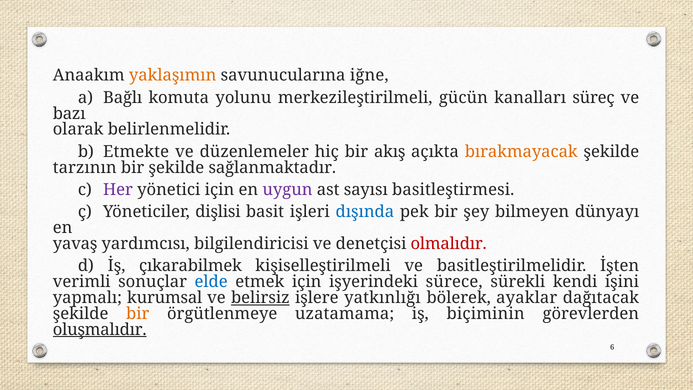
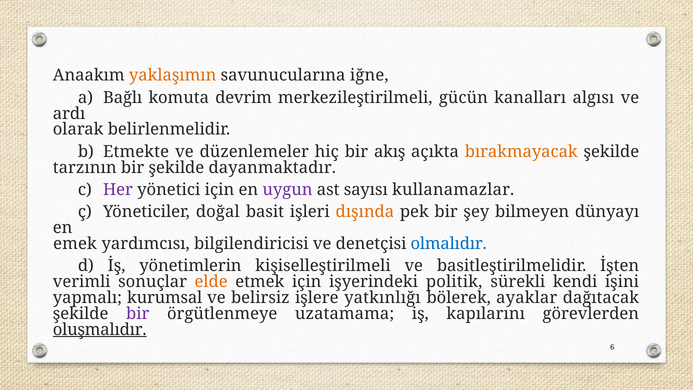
yolunu: yolunu -> devrim
süreç: süreç -> algısı
bazı: bazı -> ardı
sağlanmaktadır: sağlanmaktadır -> dayanmaktadır
basitleştirmesi: basitleştirmesi -> kullanamazlar
dişlisi: dişlisi -> doğal
dışında colour: blue -> orange
yavaş: yavaş -> emek
olmalıdır colour: red -> blue
çıkarabilmek: çıkarabilmek -> yönetimlerin
elde colour: blue -> orange
sürece: sürece -> politik
belirsiz underline: present -> none
bir at (138, 313) colour: orange -> purple
biçiminin: biçiminin -> kapılarını
